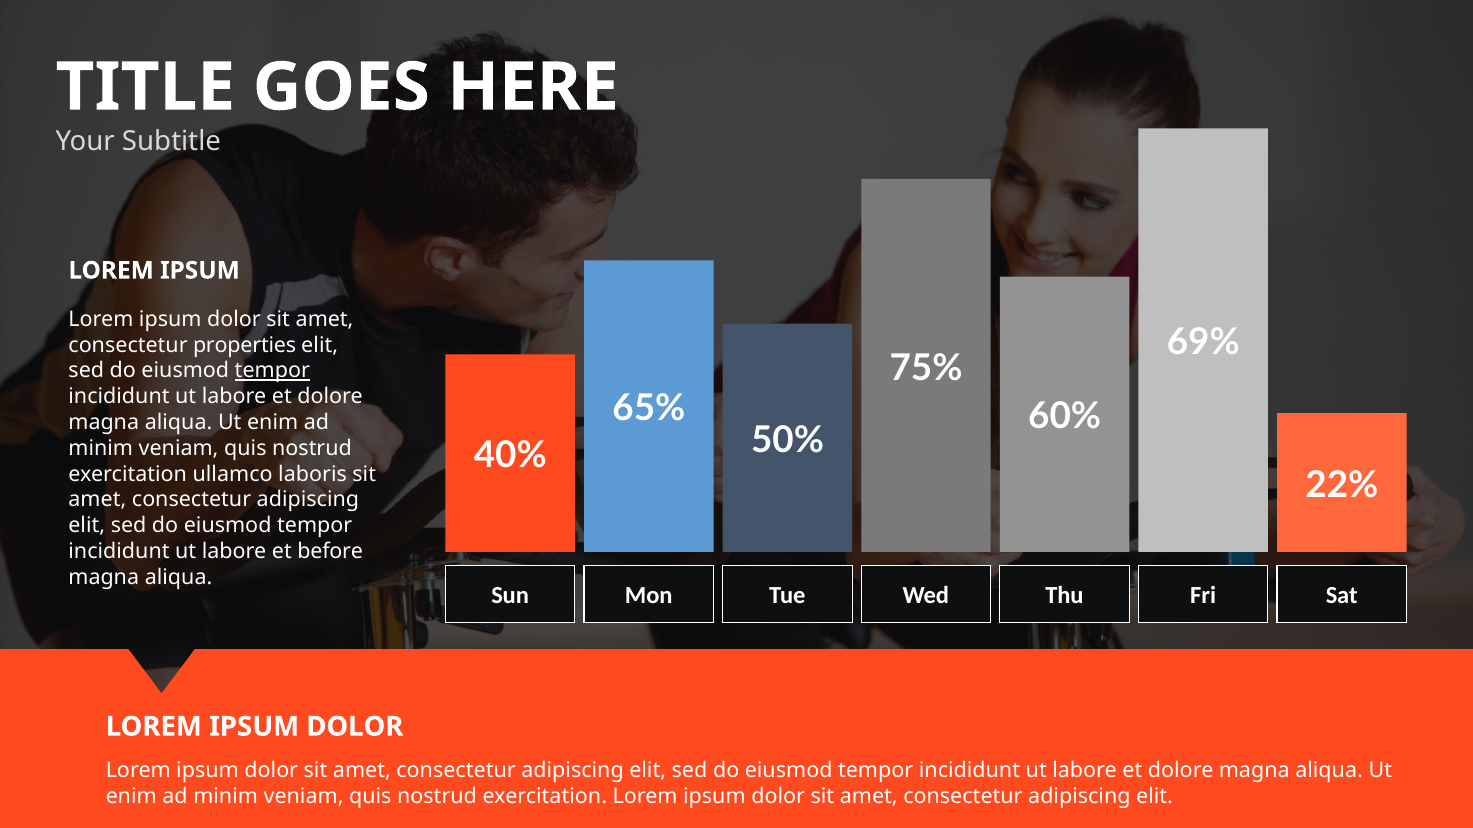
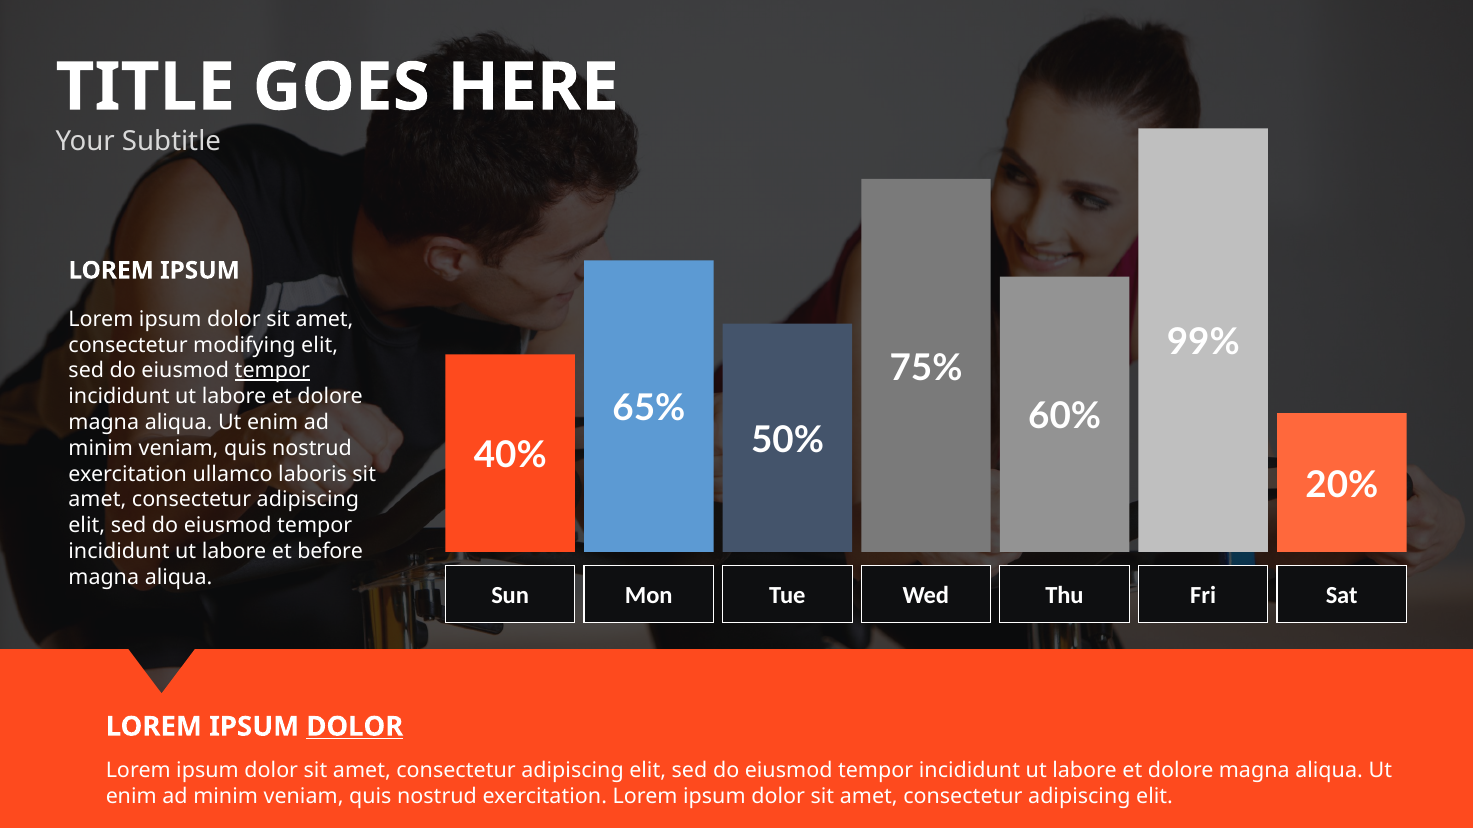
69%: 69% -> 99%
properties: properties -> modifying
22%: 22% -> 20%
DOLOR at (355, 727) underline: none -> present
